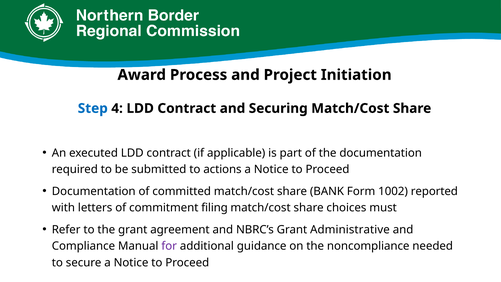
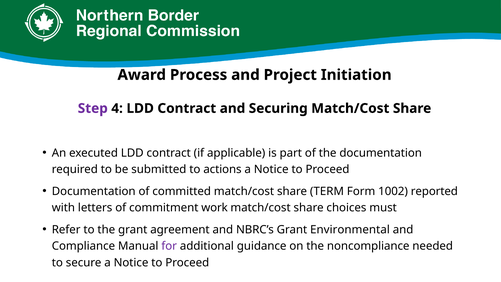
Step colour: blue -> purple
BANK: BANK -> TERM
filing: filing -> work
Administrative: Administrative -> Environmental
